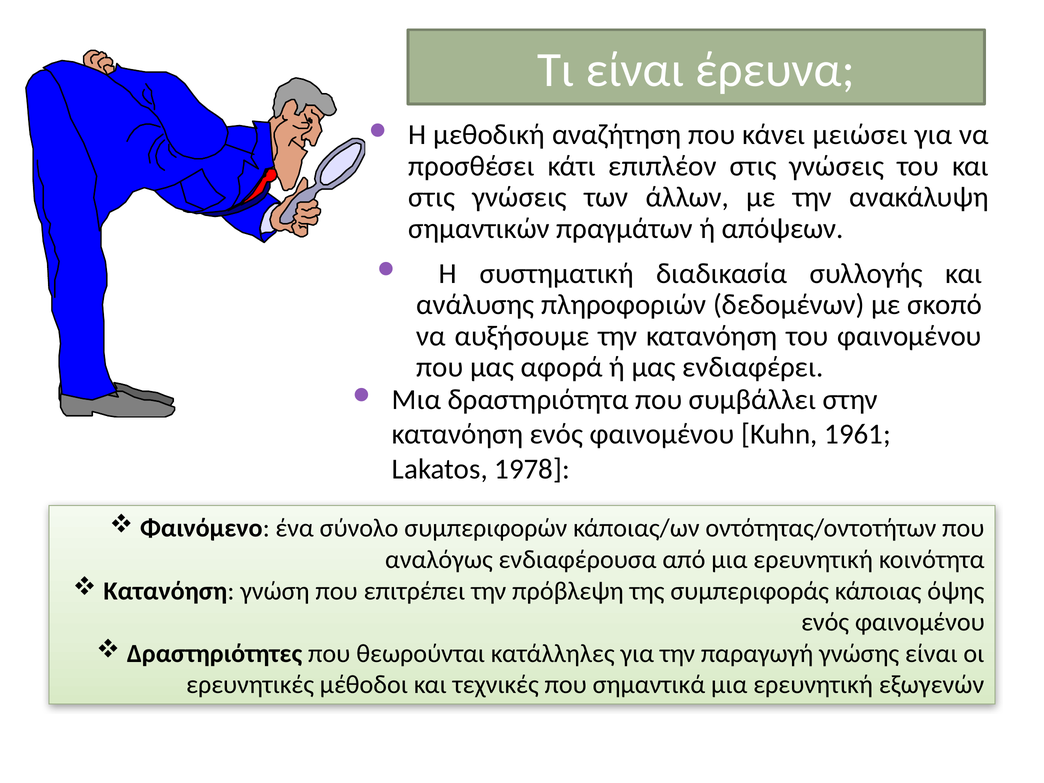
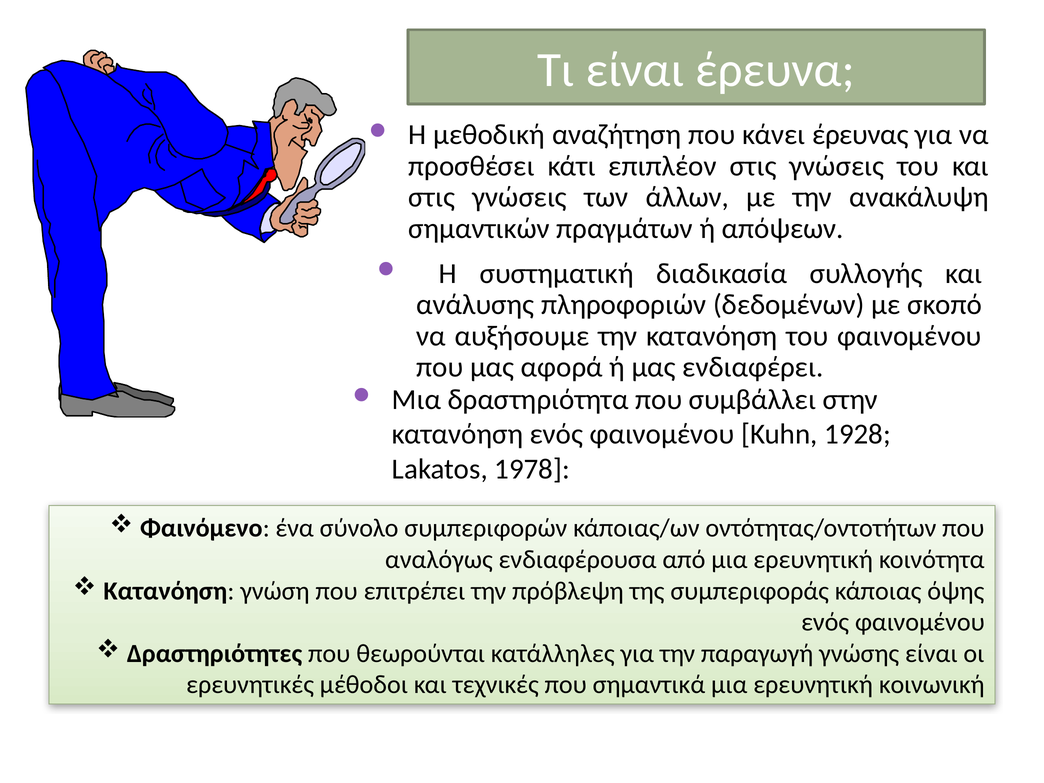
μειώσει: μειώσει -> έρευνας
1961: 1961 -> 1928
εξωγενών: εξωγενών -> κοινωνική
